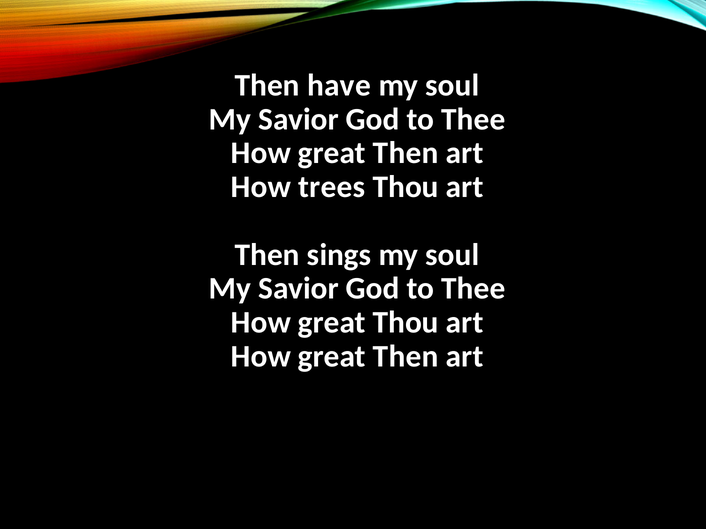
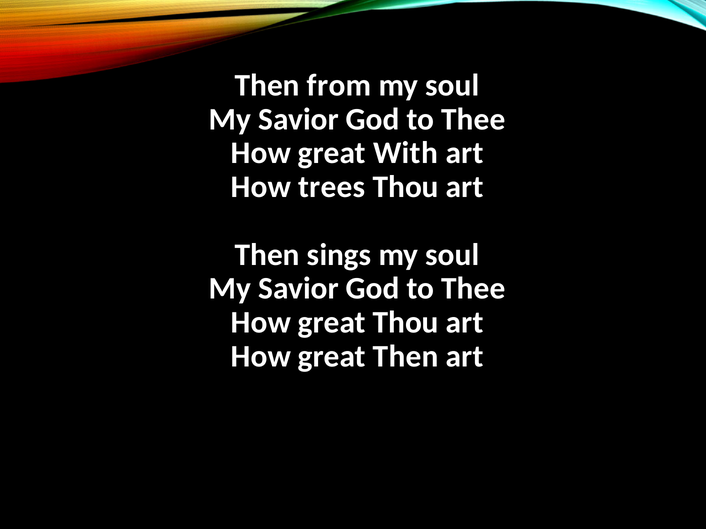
have: have -> from
Then at (406, 153): Then -> With
